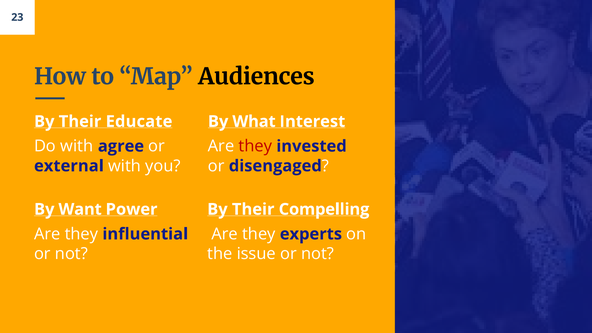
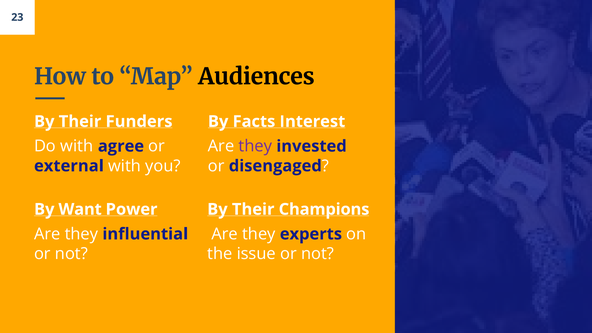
Educate: Educate -> Funders
What: What -> Facts
they at (255, 146) colour: red -> purple
Compelling: Compelling -> Champions
